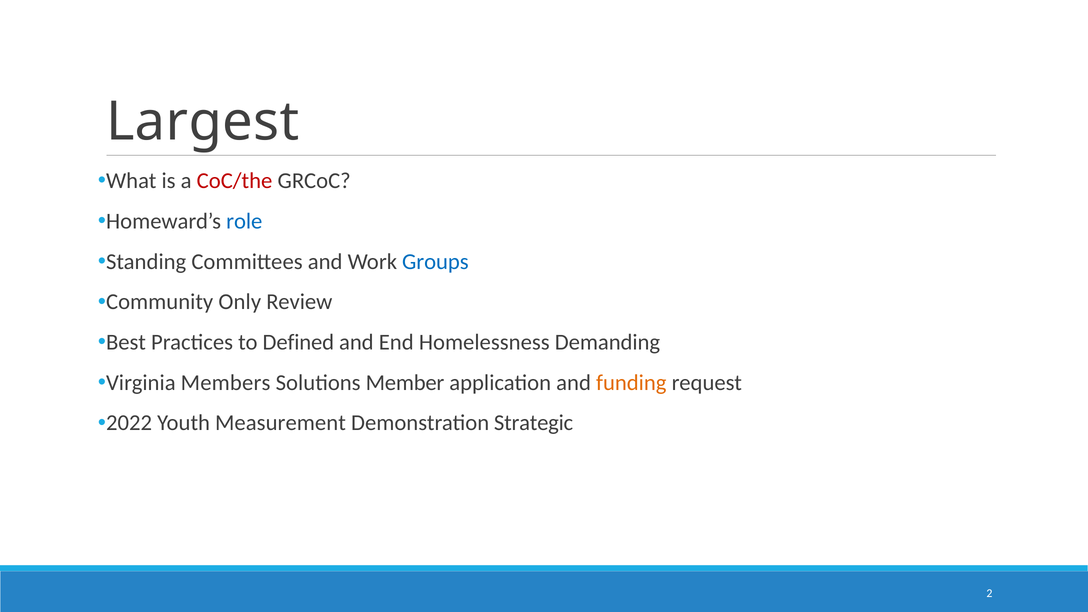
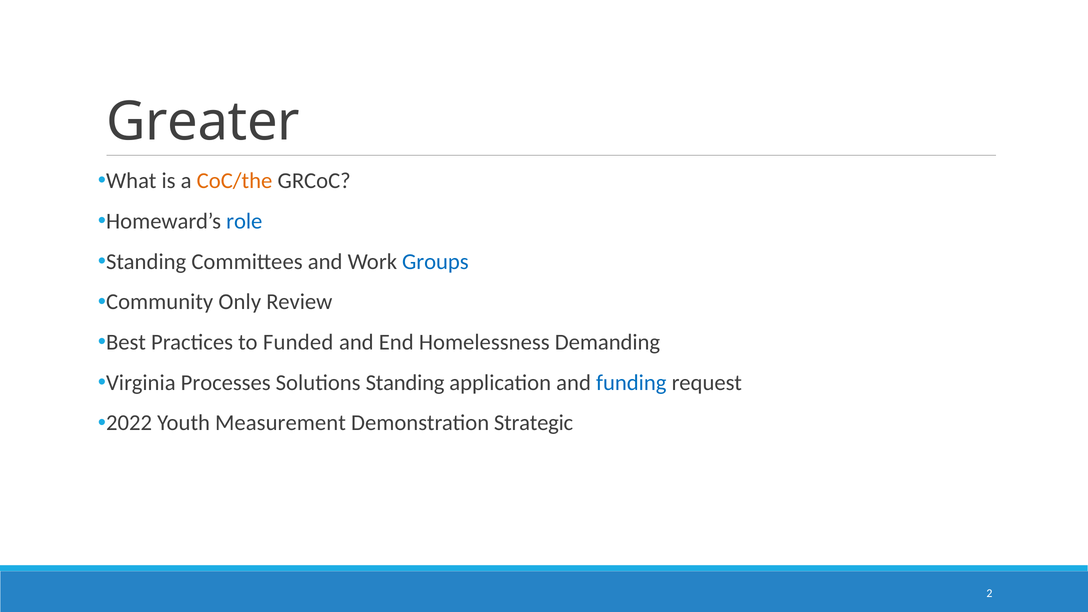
Largest: Largest -> Greater
CoC/the colour: red -> orange
Defined: Defined -> Funded
Members: Members -> Processes
Solutions Member: Member -> Standing
funding colour: orange -> blue
